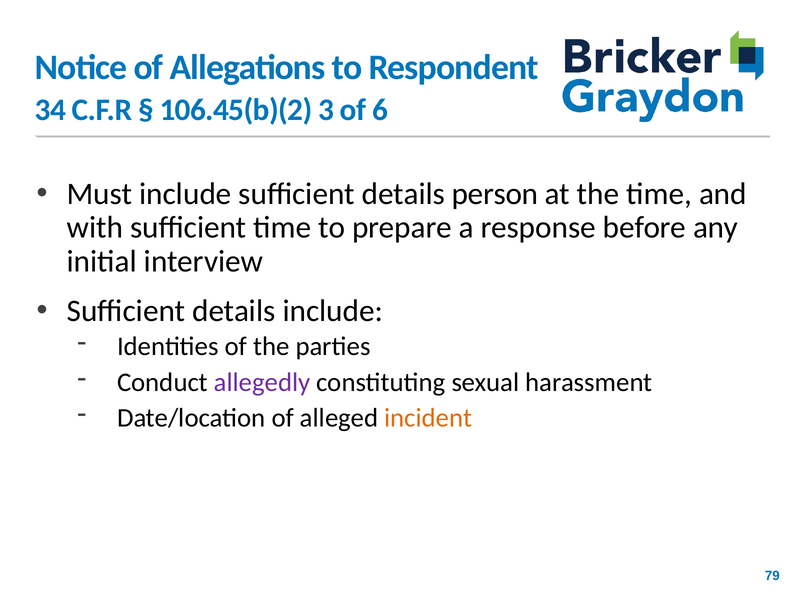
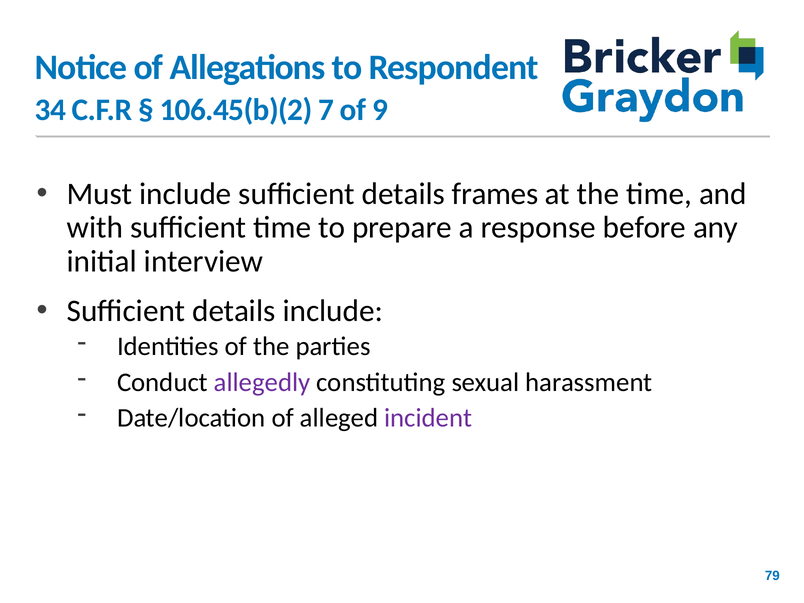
3: 3 -> 7
6: 6 -> 9
person: person -> frames
incident colour: orange -> purple
